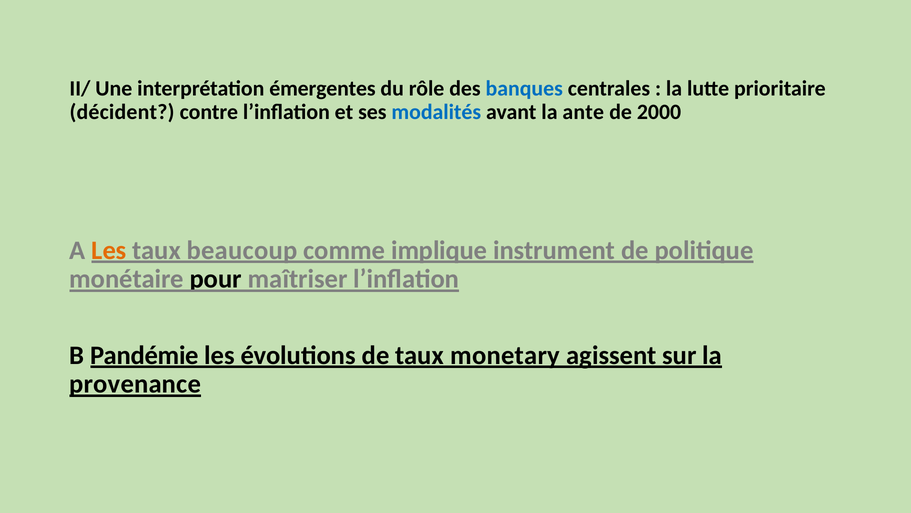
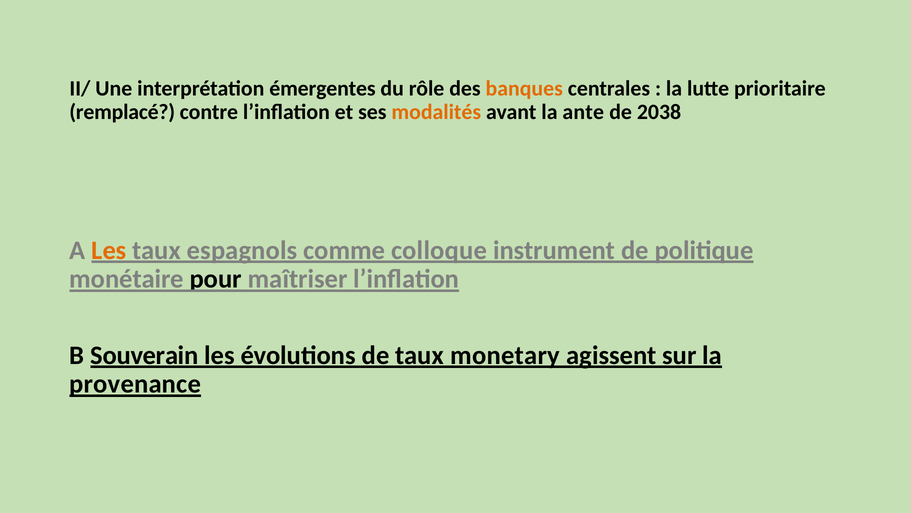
banques colour: blue -> orange
décident: décident -> remplacé
modalités colour: blue -> orange
2000: 2000 -> 2038
beaucoup: beaucoup -> espagnols
implique: implique -> colloque
Pandémie: Pandémie -> Souverain
